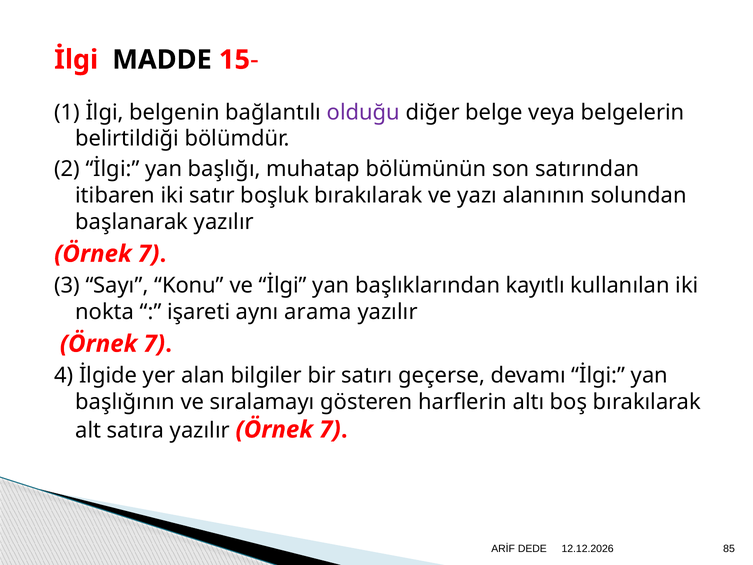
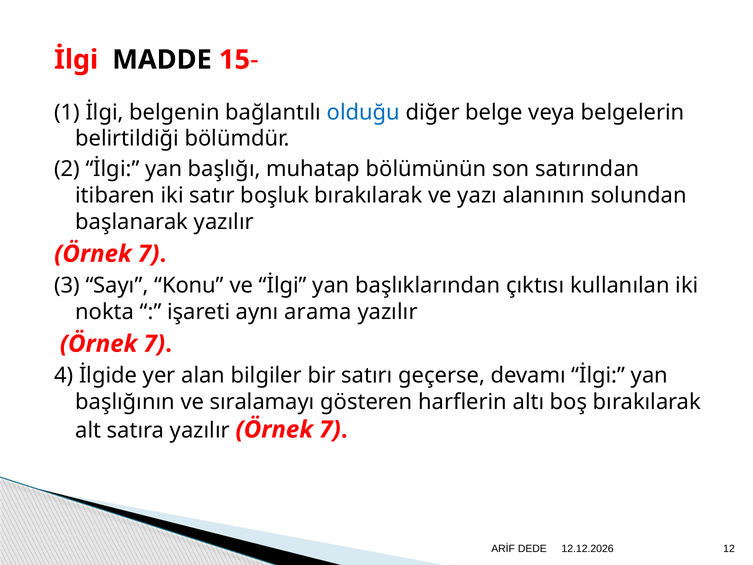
olduğu colour: purple -> blue
kayıtlı: kayıtlı -> çıktısı
85: 85 -> 12
